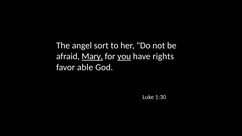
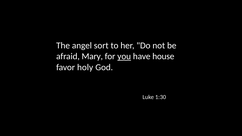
Mary underline: present -> none
rights: rights -> house
able: able -> holy
